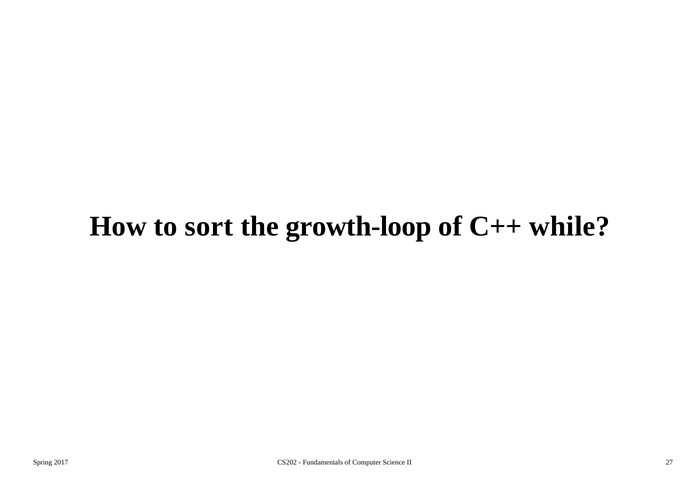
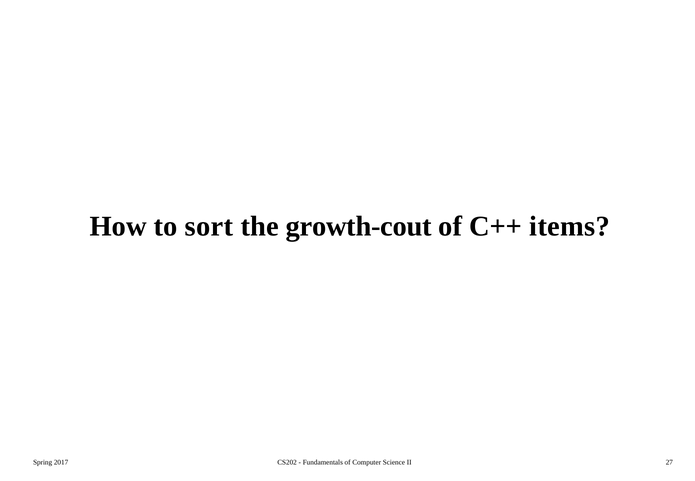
growth-loop: growth-loop -> growth-cout
while: while -> items
